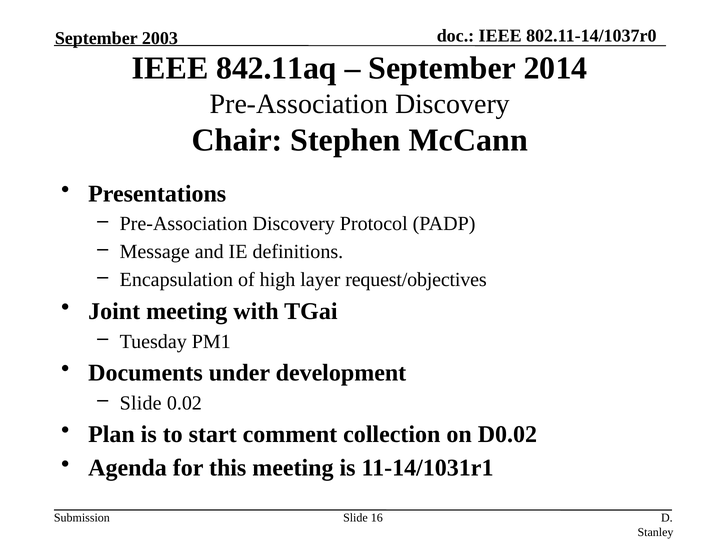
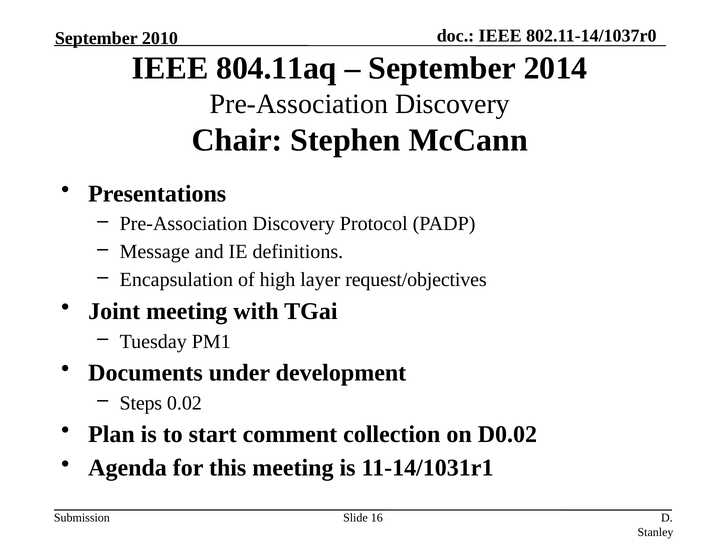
2003: 2003 -> 2010
842.11aq: 842.11aq -> 804.11aq
Slide at (141, 403): Slide -> Steps
